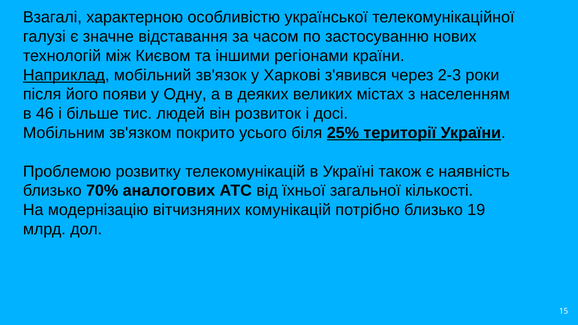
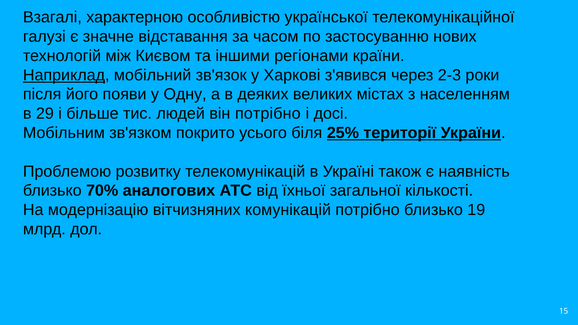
46: 46 -> 29
він розвиток: розвиток -> потрібно
